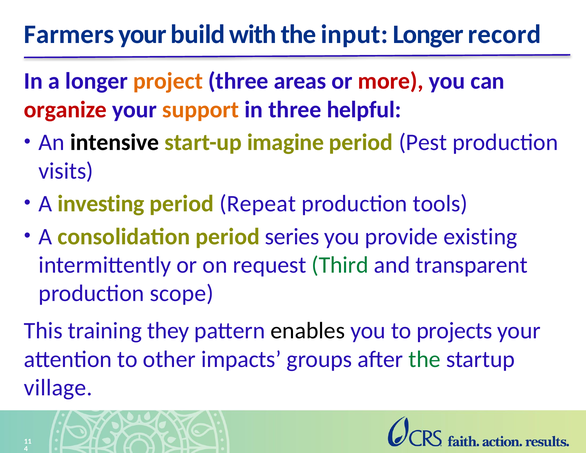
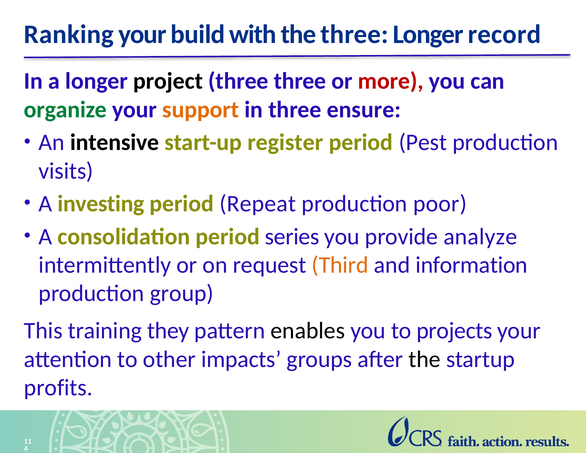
Farmers: Farmers -> Ranking
the input: input -> three
project colour: orange -> black
three areas: areas -> three
organize colour: red -> green
helpful: helpful -> ensure
imagine: imagine -> register
tools: tools -> poor
existing: existing -> analyze
Third colour: green -> orange
transparent: transparent -> information
scope: scope -> group
the at (425, 359) colour: green -> black
village: village -> profits
